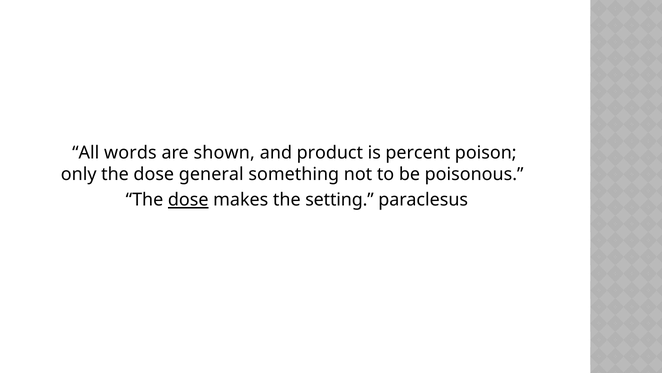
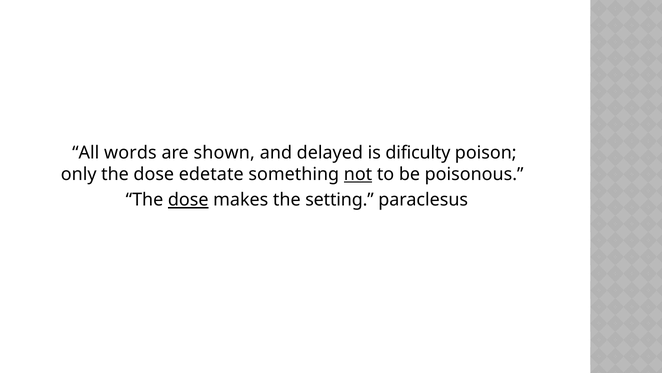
product: product -> delayed
percent: percent -> dificulty
general: general -> edetate
not underline: none -> present
